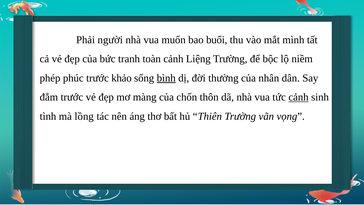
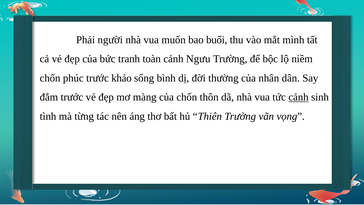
Liệng: Liệng -> Ngưu
phép at (50, 78): phép -> chốn
bình underline: present -> none
lồng: lồng -> từng
